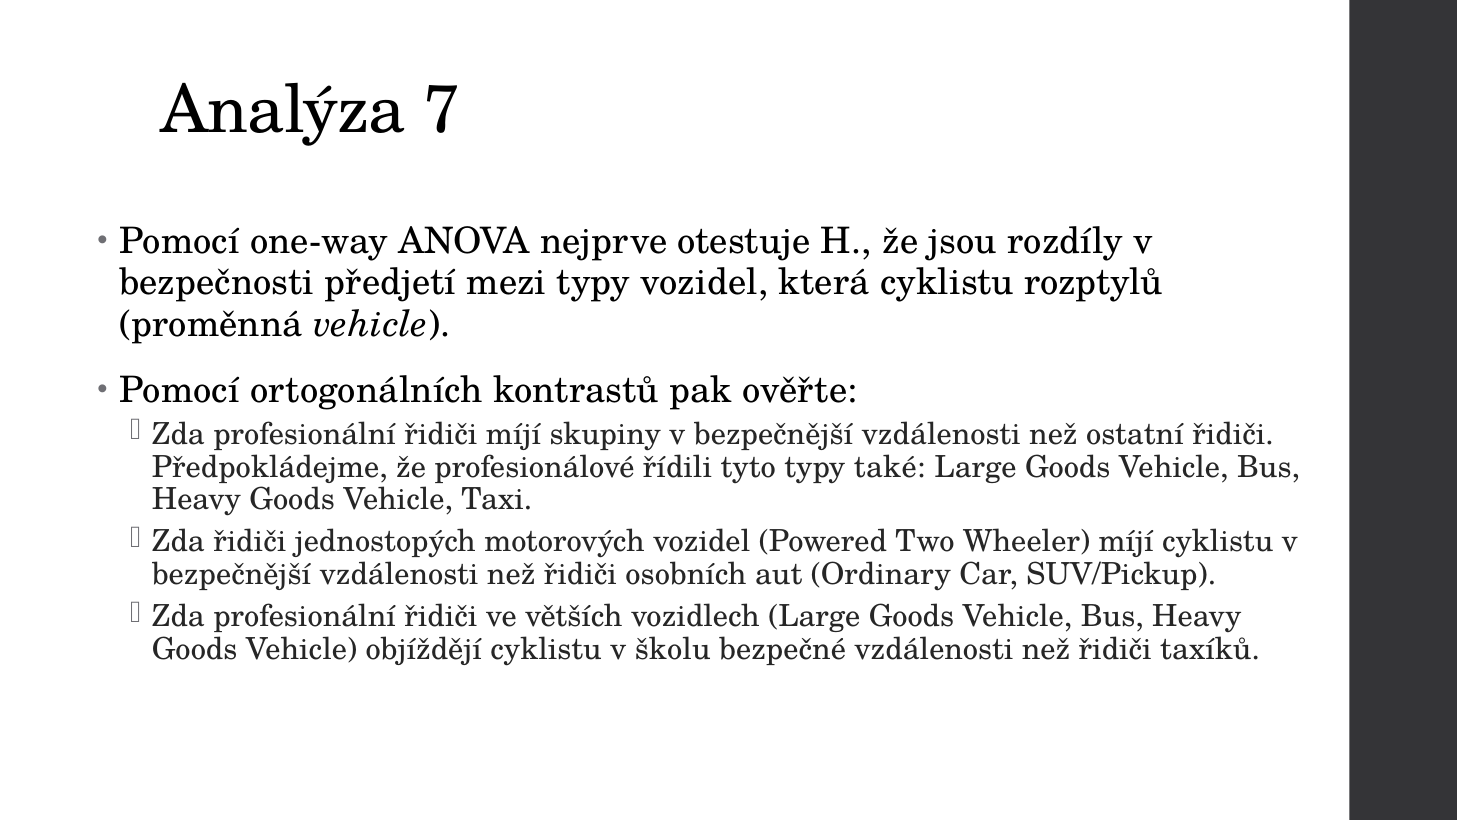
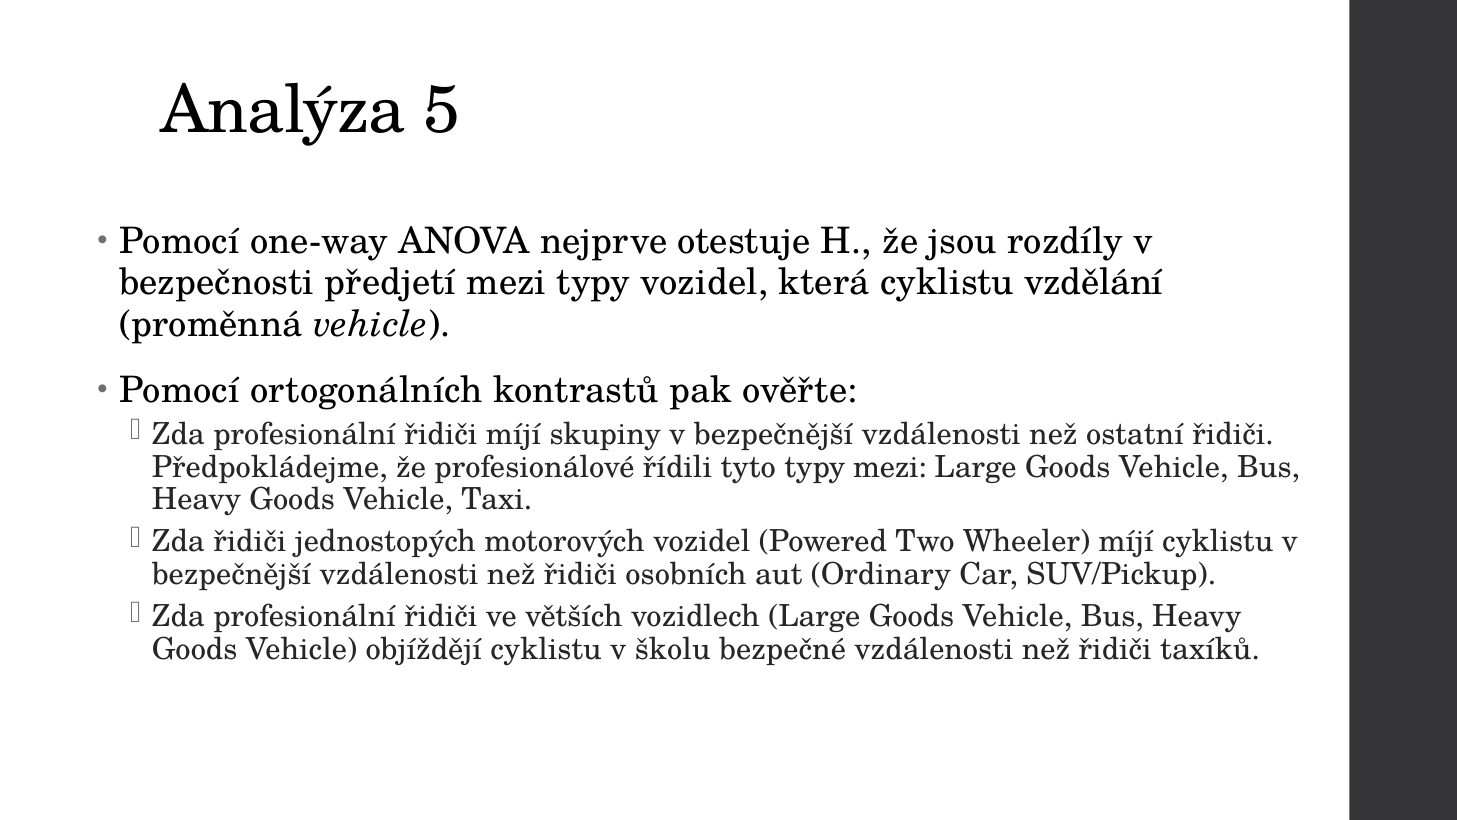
7: 7 -> 5
rozptylů: rozptylů -> vzdělání
typy také: také -> mezi
